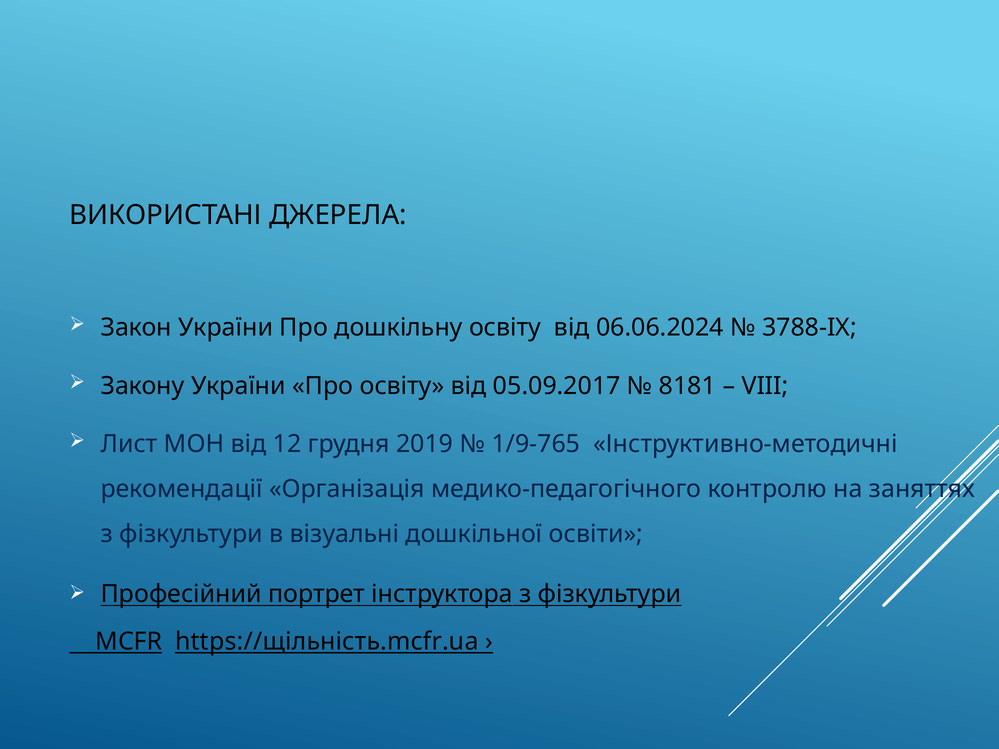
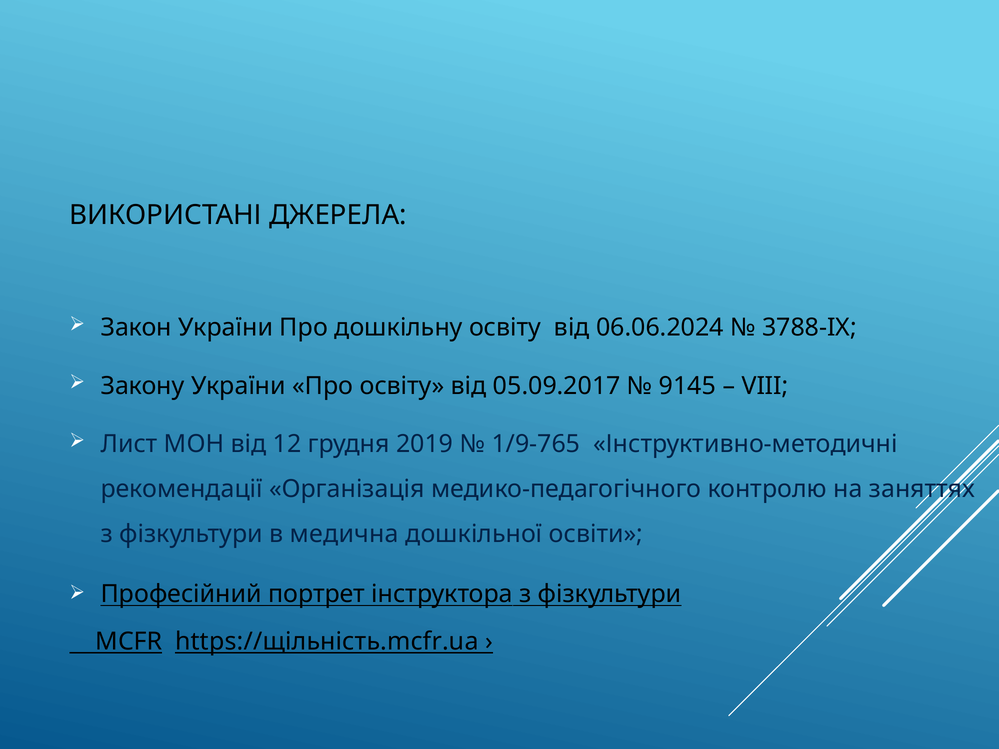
8181: 8181 -> 9145
візуальні: візуальні -> медична
